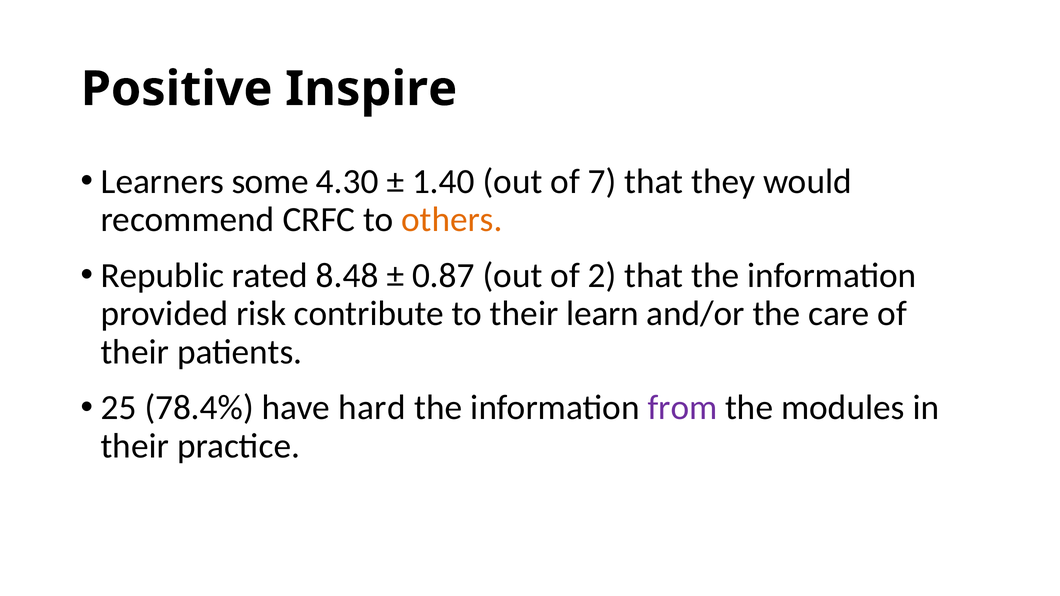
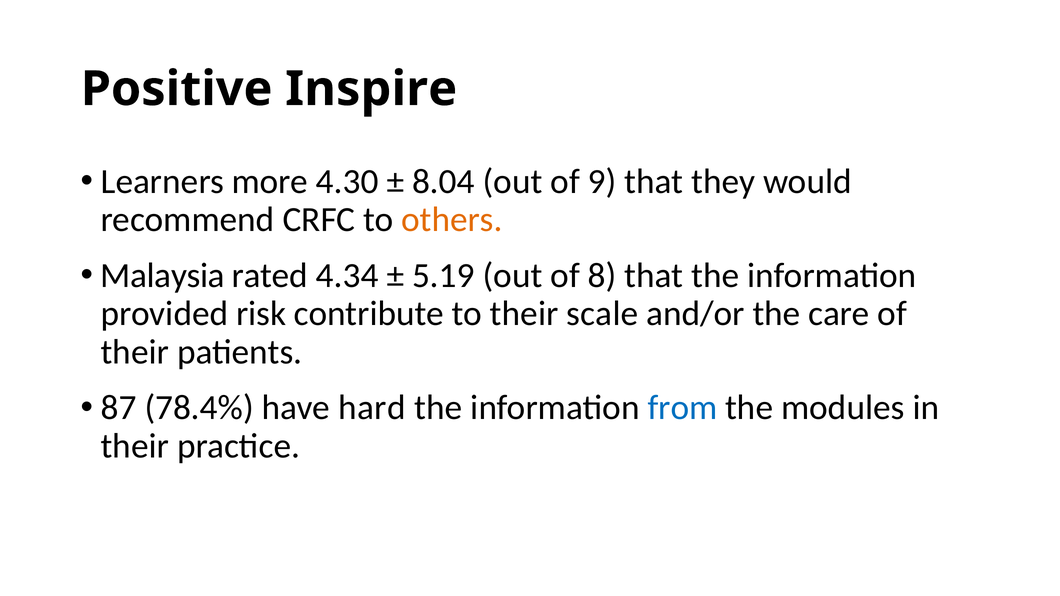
some: some -> more
1.40: 1.40 -> 8.04
7: 7 -> 9
Republic: Republic -> Malaysia
8.48: 8.48 -> 4.34
0.87: 0.87 -> 5.19
2: 2 -> 8
learn: learn -> scale
25: 25 -> 87
from colour: purple -> blue
